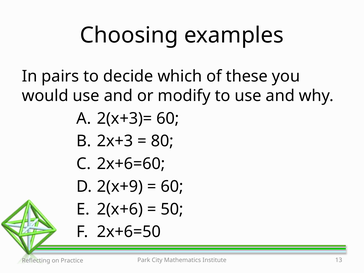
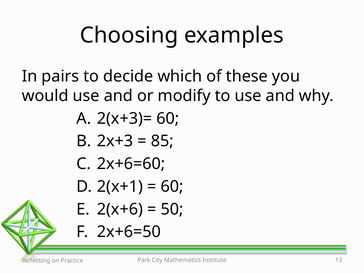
80: 80 -> 85
2(x+9: 2(x+9 -> 2(x+1
